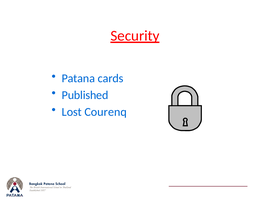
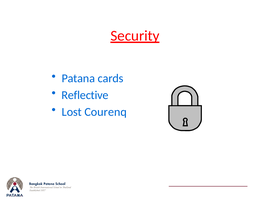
Published: Published -> Reflective
